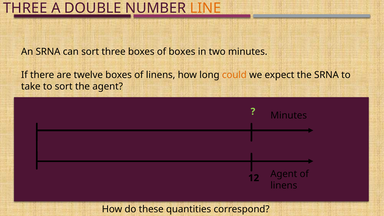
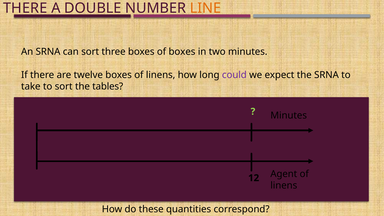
THREE at (25, 8): THREE -> THERE
could colour: orange -> purple
the agent: agent -> tables
